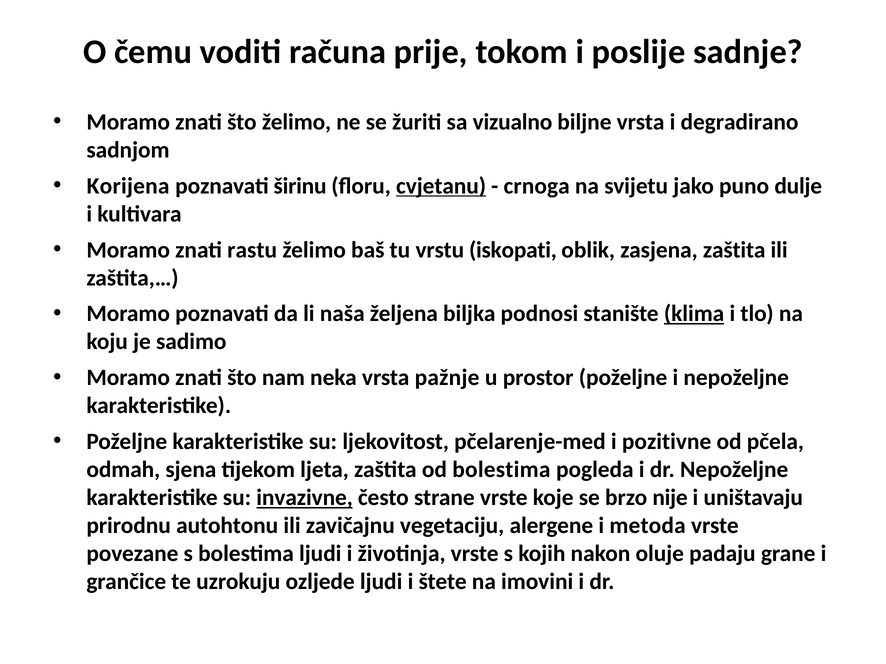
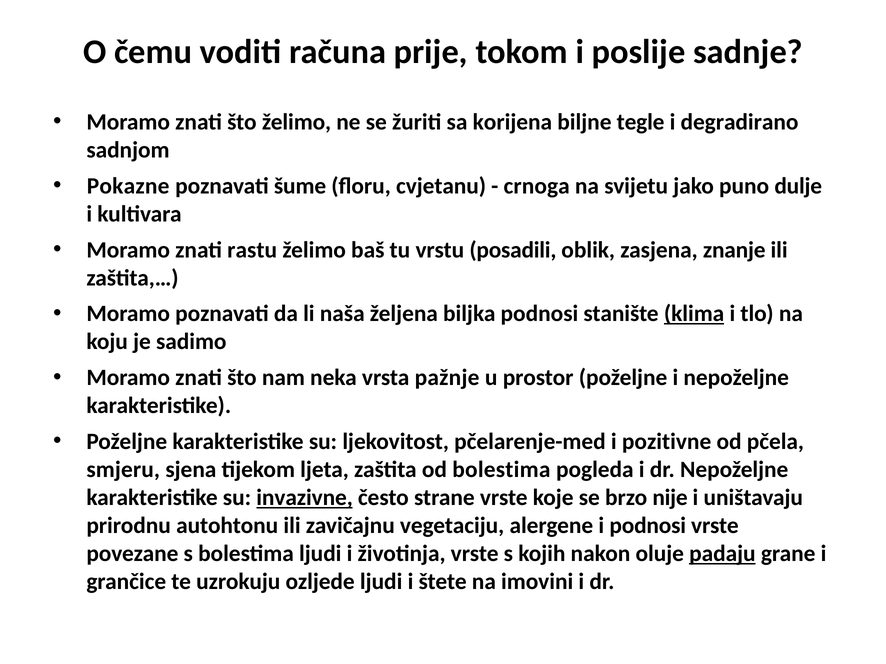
vizualno: vizualno -> korijena
biljne vrsta: vrsta -> tegle
Korijena: Korijena -> Pokazne
širinu: širinu -> šume
cvjetanu underline: present -> none
iskopati: iskopati -> posadili
zasjena zaštita: zaštita -> znanje
odmah: odmah -> smjeru
i metoda: metoda -> podnosi
padaju underline: none -> present
